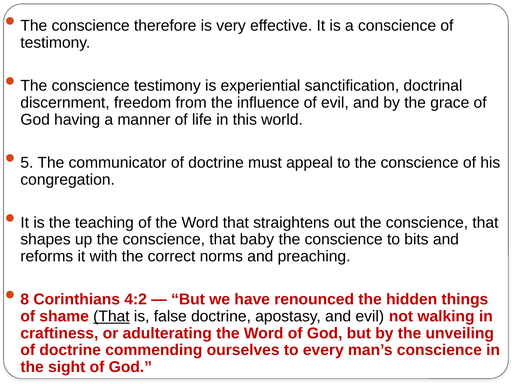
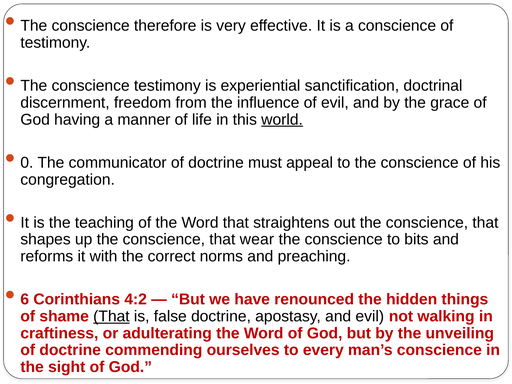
world underline: none -> present
5: 5 -> 0
baby: baby -> wear
8: 8 -> 6
